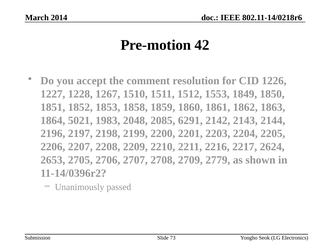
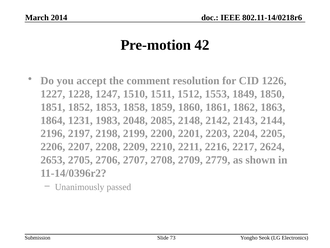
1267: 1267 -> 1247
5021: 5021 -> 1231
6291: 6291 -> 2148
